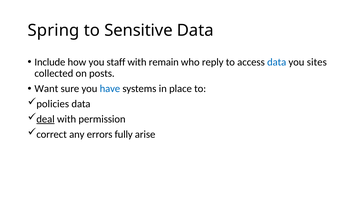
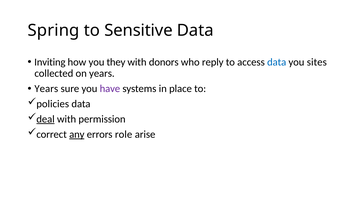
Include: Include -> Inviting
staff: staff -> they
remain: remain -> donors
on posts: posts -> years
Want at (46, 89): Want -> Years
have colour: blue -> purple
any underline: none -> present
fully: fully -> role
